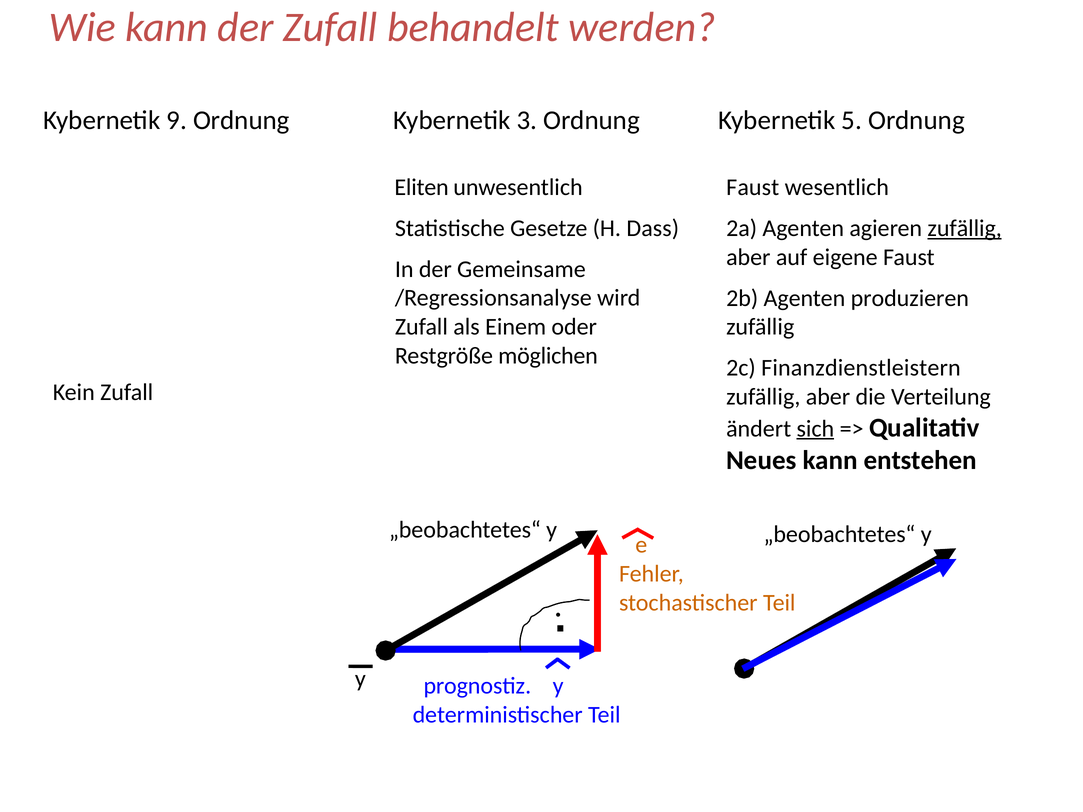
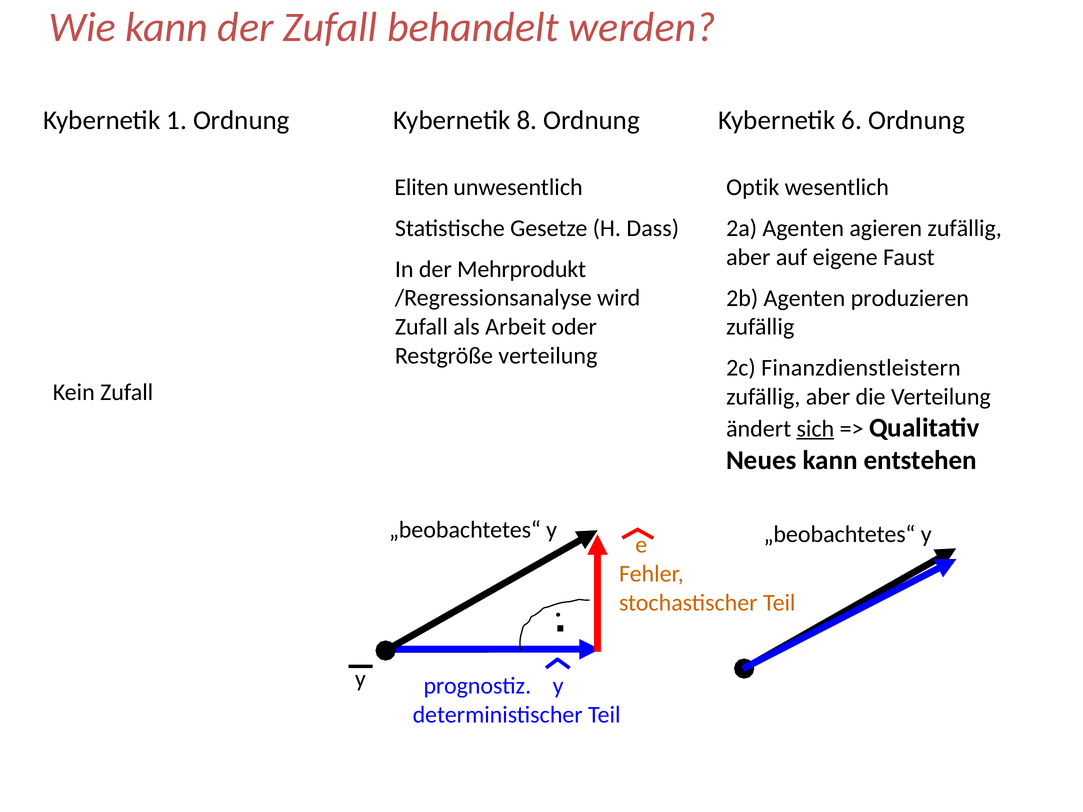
9: 9 -> 1
3: 3 -> 8
5: 5 -> 6
Faust at (753, 188): Faust -> Optik
zufällig at (965, 228) underline: present -> none
Gemeinsame: Gemeinsame -> Mehrprodukt
Einem: Einem -> Arbeit
Restgröße möglichen: möglichen -> verteilung
